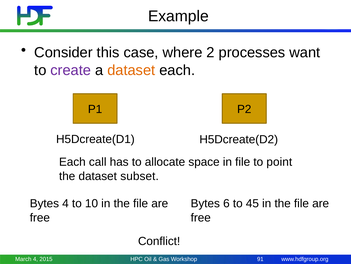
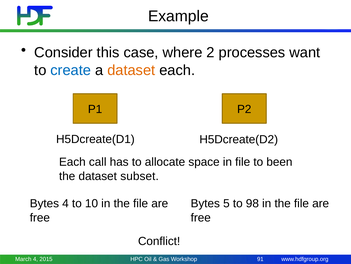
create colour: purple -> blue
point: point -> been
6: 6 -> 5
45: 45 -> 98
